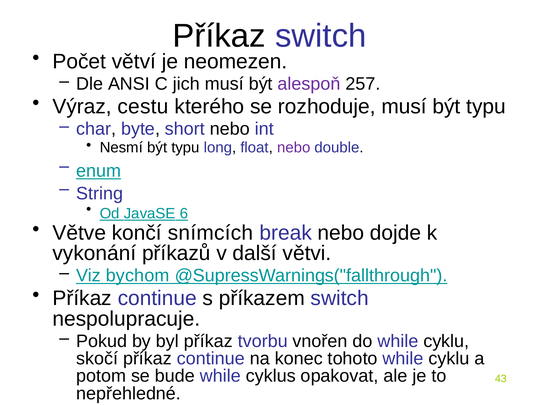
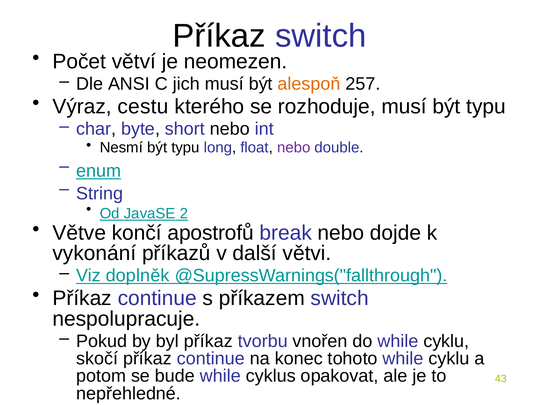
alespoň colour: purple -> orange
6: 6 -> 2
snímcích: snímcích -> apostrofů
bychom: bychom -> doplněk
